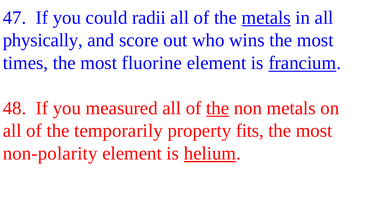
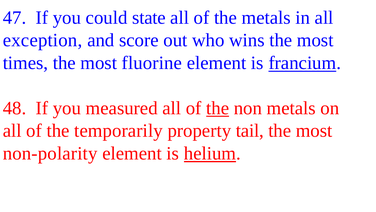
radii: radii -> state
metals at (266, 18) underline: present -> none
physically: physically -> exception
fits: fits -> tail
